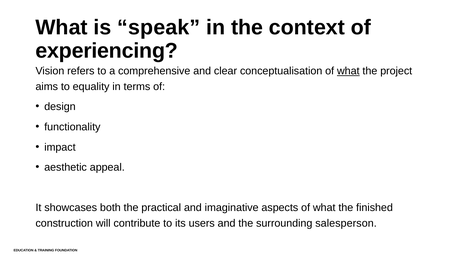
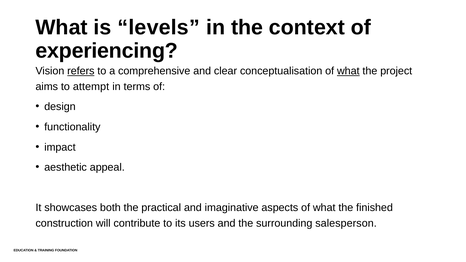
speak: speak -> levels
refers underline: none -> present
equality: equality -> attempt
